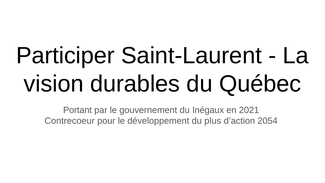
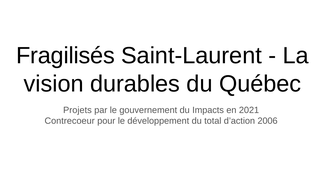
Participer: Participer -> Fragilisés
Portant: Portant -> Projets
Inégaux: Inégaux -> Impacts
plus: plus -> total
2054: 2054 -> 2006
